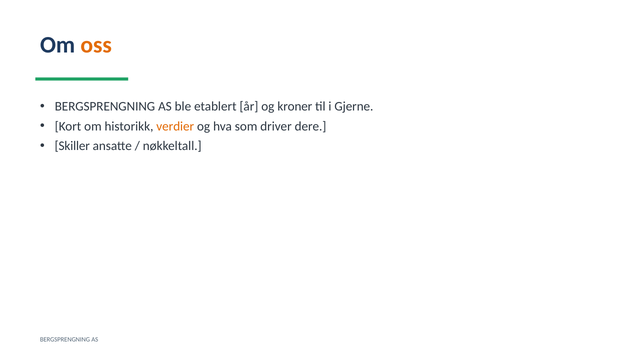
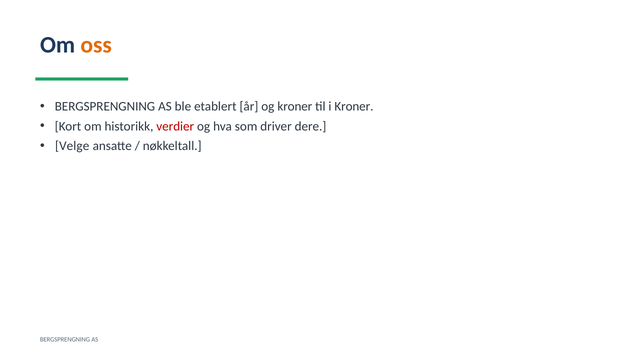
i Gjerne: Gjerne -> Kroner
verdier colour: orange -> red
Skiller: Skiller -> Velge
